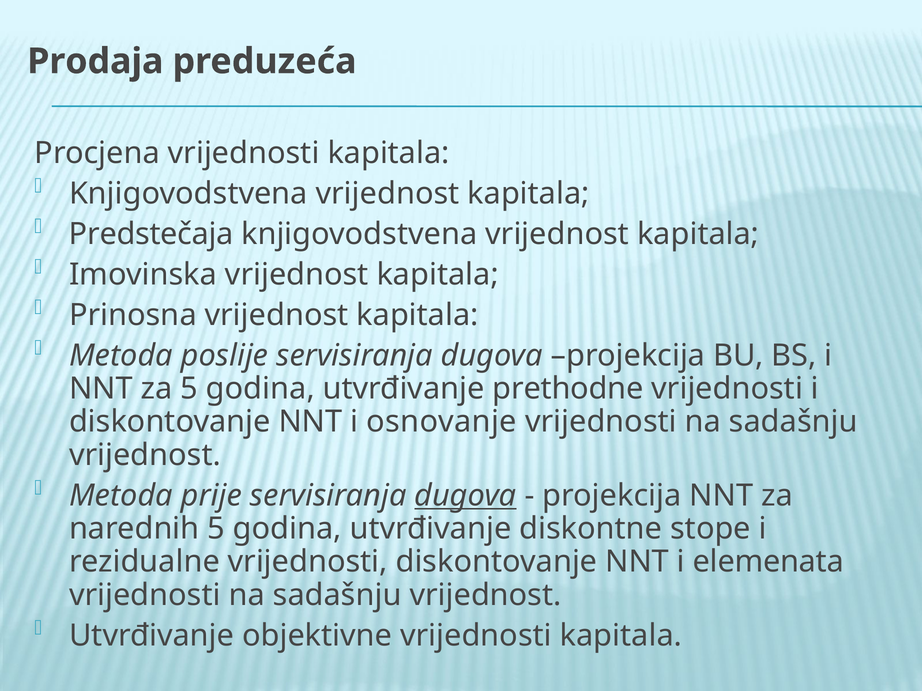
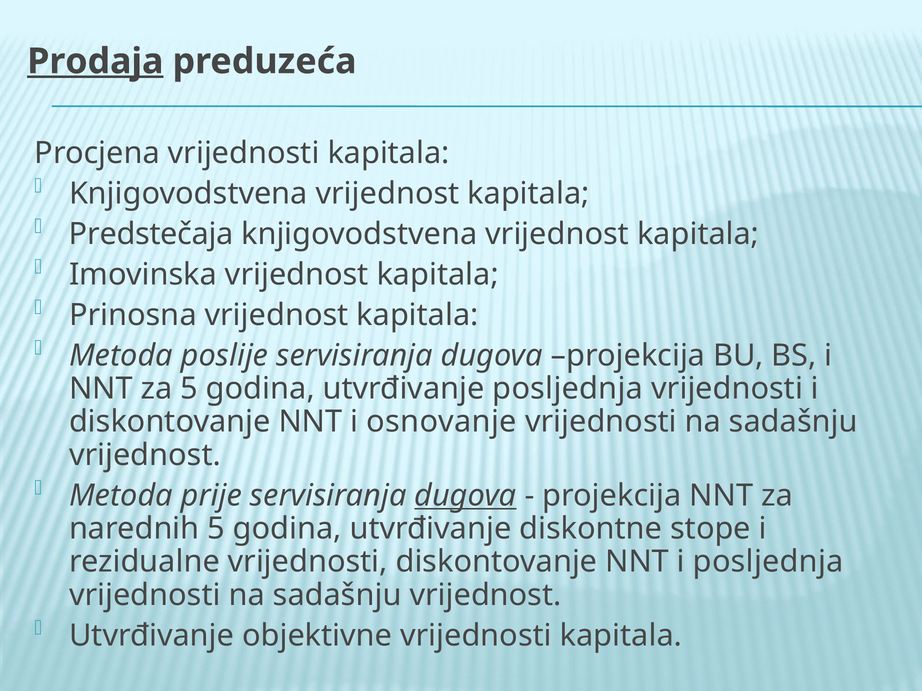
Prodaja underline: none -> present
utvrđivanje prethodne: prethodne -> posljednja
i elemenata: elemenata -> posljednja
